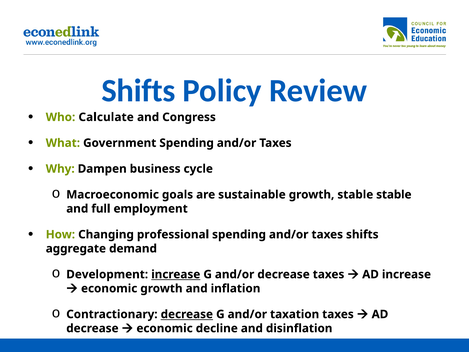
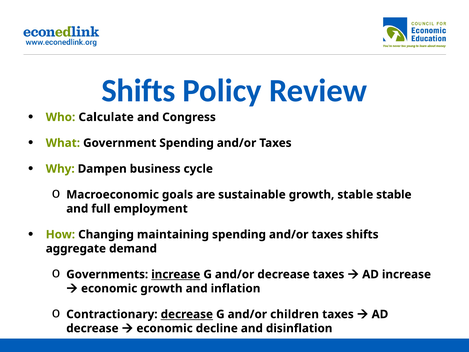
professional: professional -> maintaining
Development: Development -> Governments
taxation: taxation -> children
